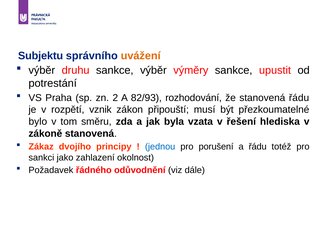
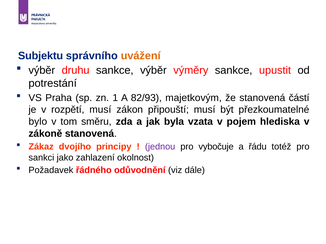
2: 2 -> 1
rozhodování: rozhodování -> majetkovým
stanovená řádu: řádu -> částí
rozpětí vznik: vznik -> musí
řešení: řešení -> pojem
jednou colour: blue -> purple
porušení: porušení -> vybočuje
